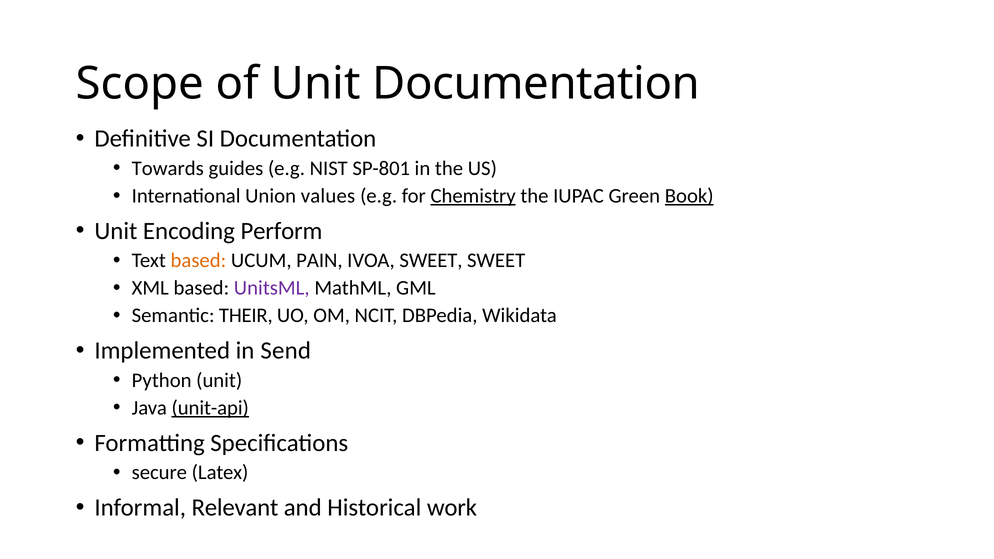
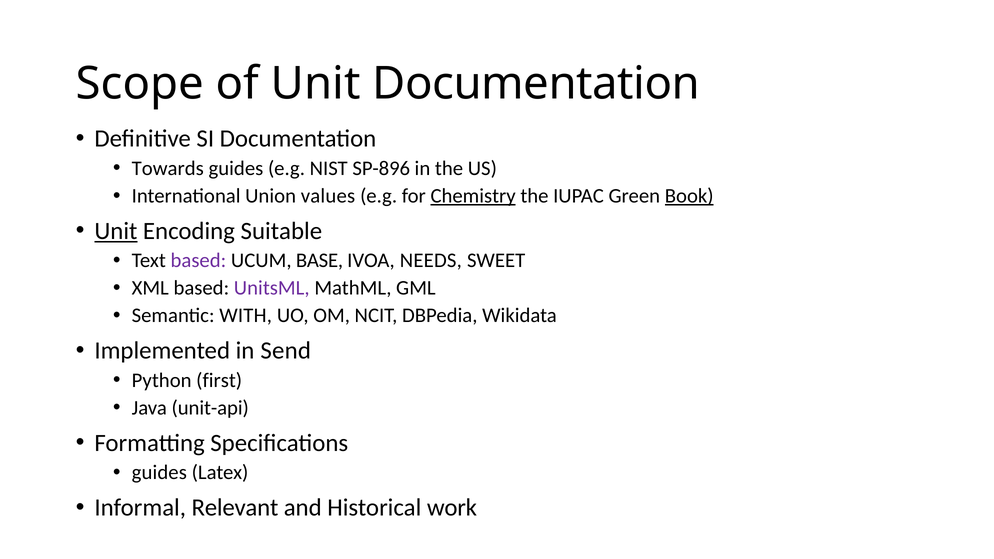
SP-801: SP-801 -> SP-896
Unit at (116, 231) underline: none -> present
Perform: Perform -> Suitable
based at (198, 261) colour: orange -> purple
PAIN: PAIN -> BASE
IVOA SWEET: SWEET -> NEEDS
THEIR: THEIR -> WITH
Python unit: unit -> first
unit-api underline: present -> none
secure at (159, 473): secure -> guides
